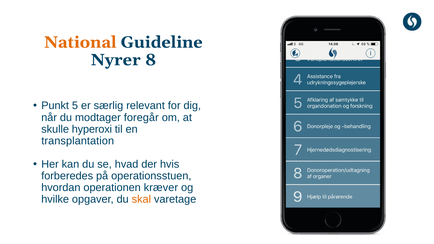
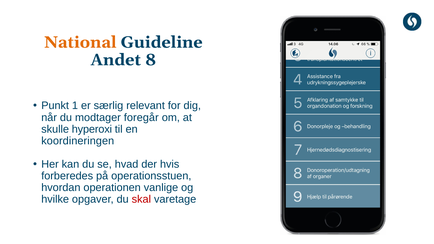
Nyrer: Nyrer -> Andet
5: 5 -> 1
transplantation: transplantation -> koordineringen
kræver: kræver -> vanlige
skal colour: orange -> red
